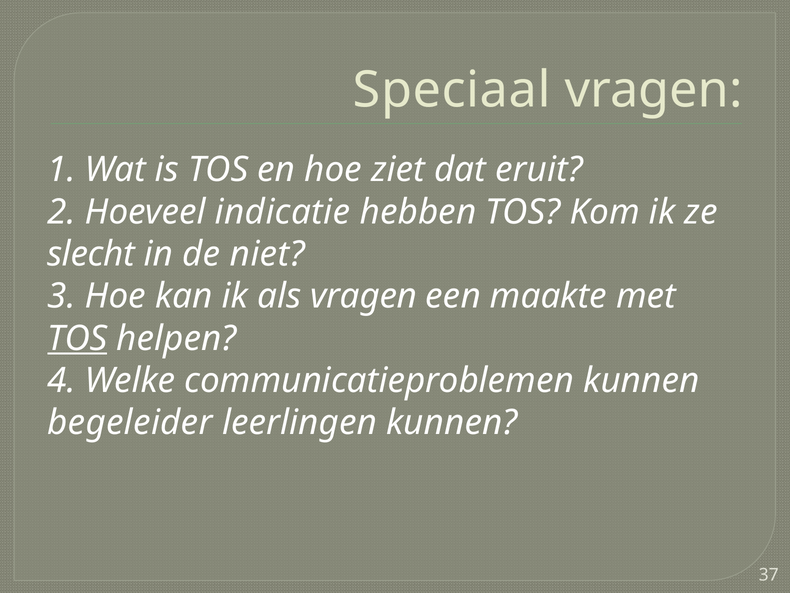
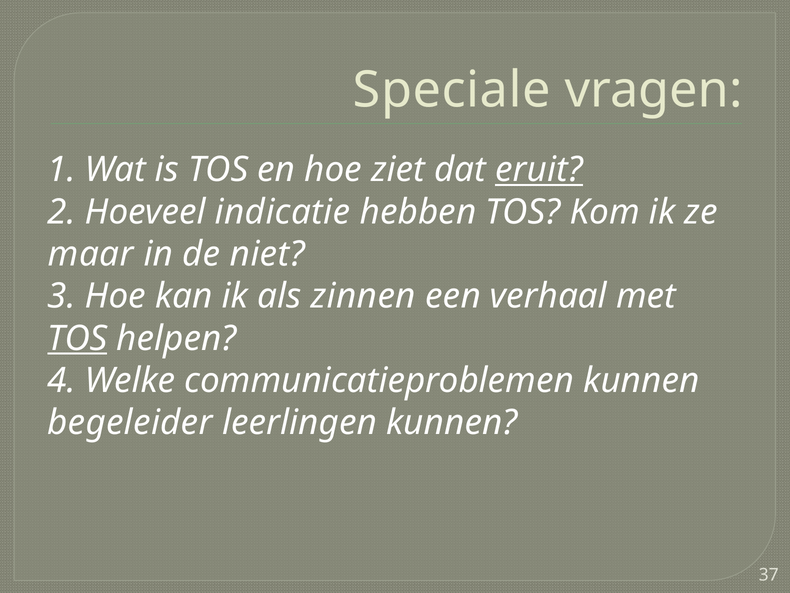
Speciaal: Speciaal -> Speciale
eruit underline: none -> present
slecht: slecht -> maar
als vragen: vragen -> zinnen
maakte: maakte -> verhaal
